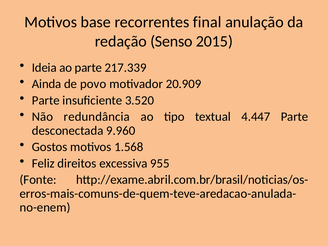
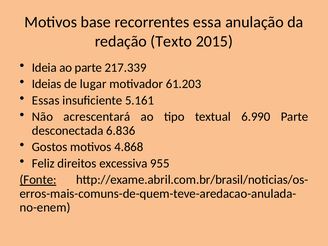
final: final -> essa
Senso: Senso -> Texto
Ainda: Ainda -> Ideias
povo: povo -> lugar
20.909: 20.909 -> 61.203
Parte at (46, 100): Parte -> Essas
3.520: 3.520 -> 5.161
redundância: redundância -> acrescentará
4.447: 4.447 -> 6.990
9.960: 9.960 -> 6.836
1.568: 1.568 -> 4.868
Fonte underline: none -> present
